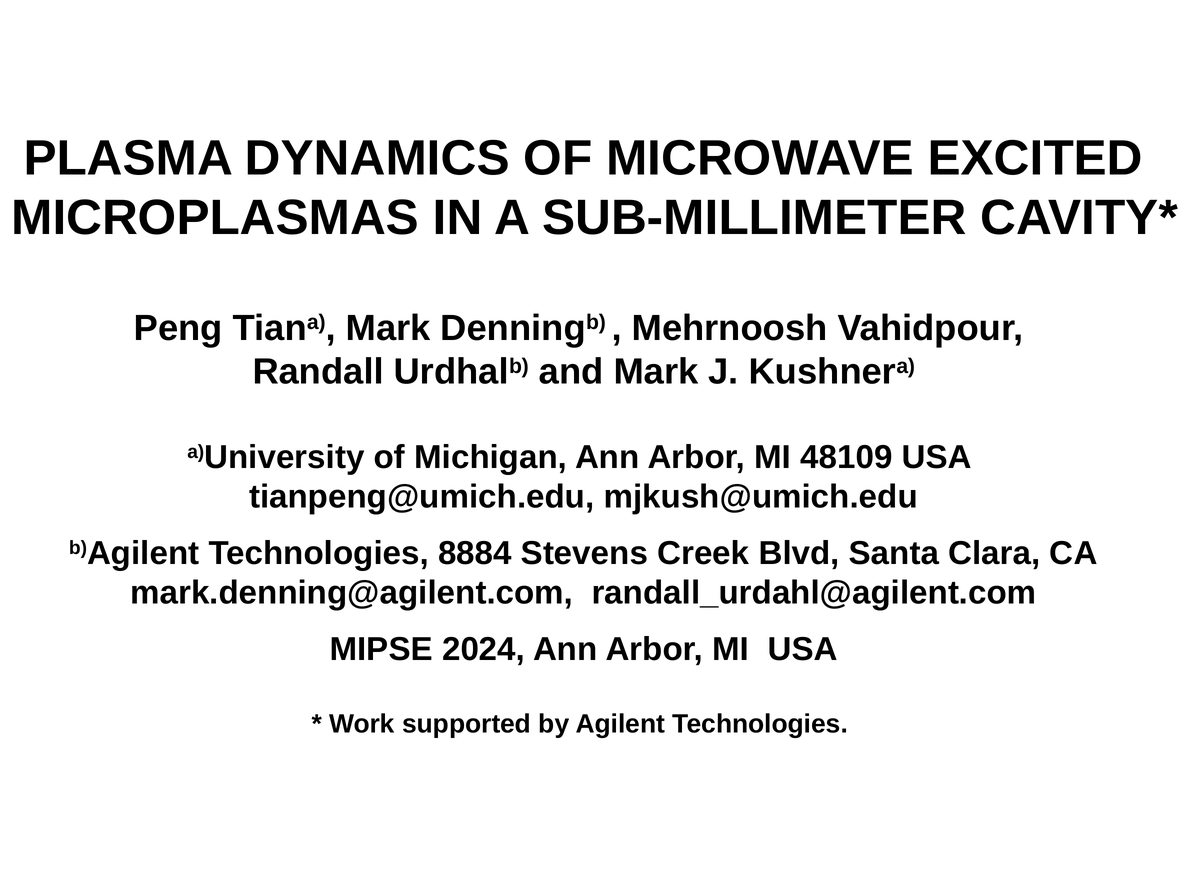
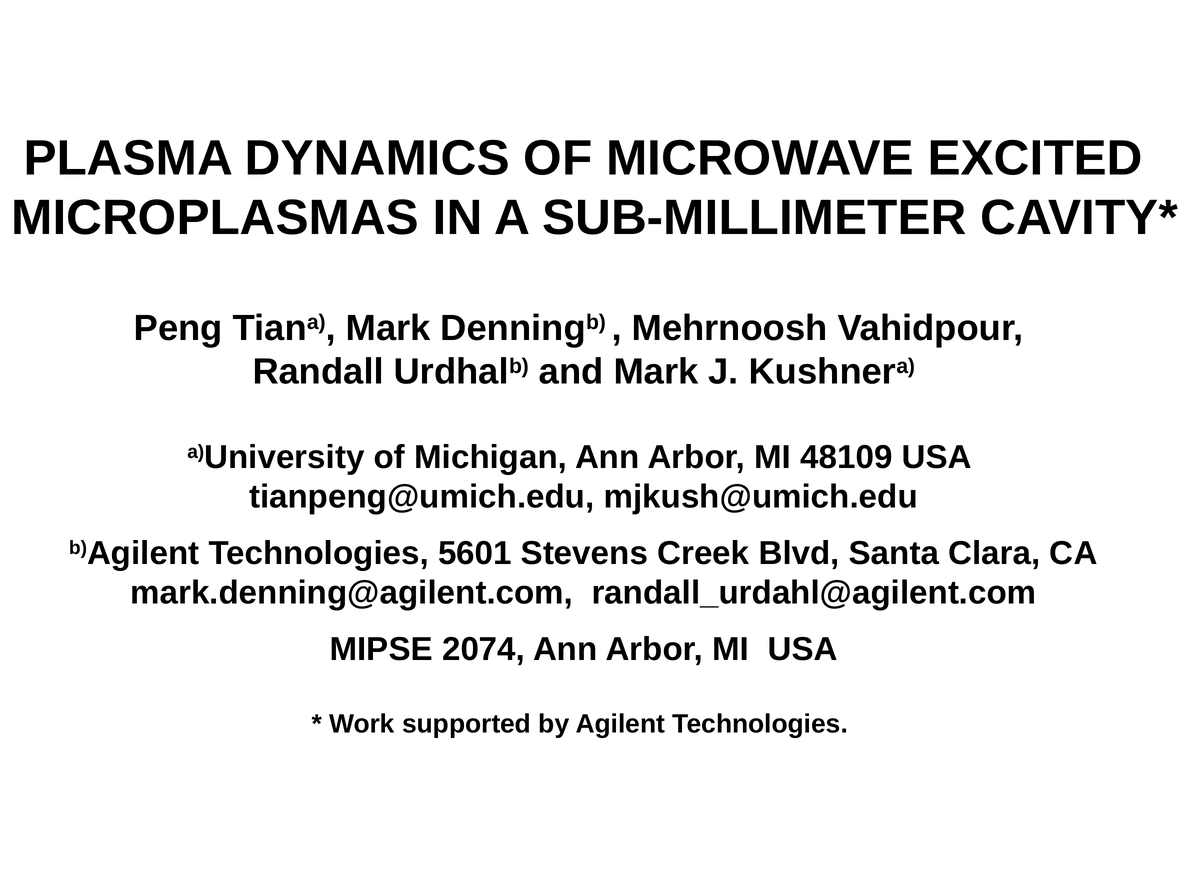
8884: 8884 -> 5601
2024: 2024 -> 2074
